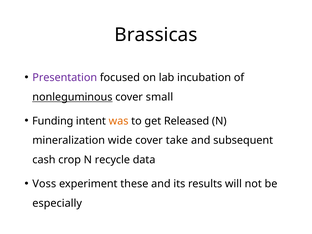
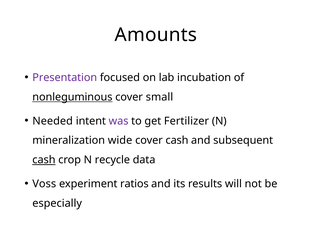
Brassicas: Brassicas -> Amounts
Funding: Funding -> Needed
was colour: orange -> purple
Released: Released -> Fertilizer
cover take: take -> cash
cash at (44, 160) underline: none -> present
these: these -> ratios
